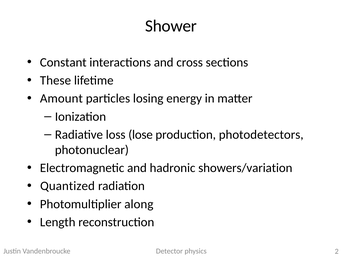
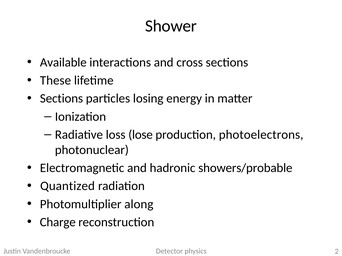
Constant: Constant -> Available
Amount at (61, 99): Amount -> Sections
photodetectors: photodetectors -> photoelectrons
showers/variation: showers/variation -> showers/probable
Length: Length -> Charge
